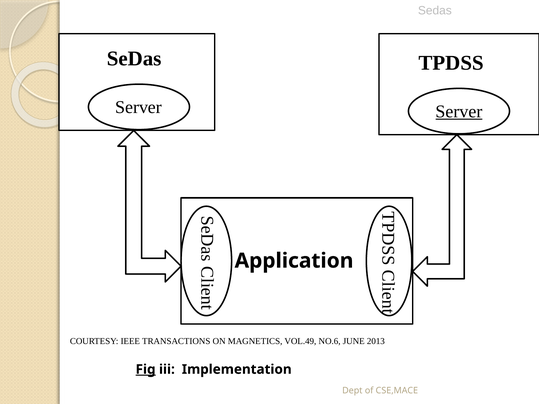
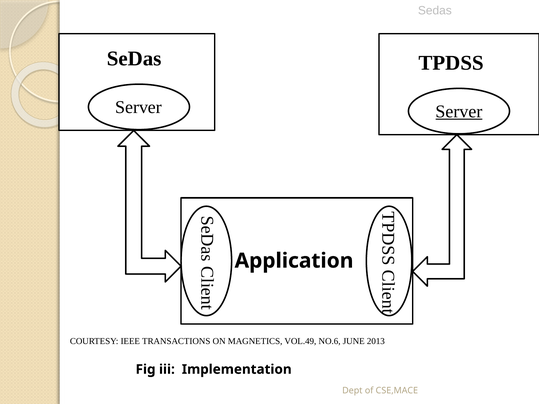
Fig underline: present -> none
